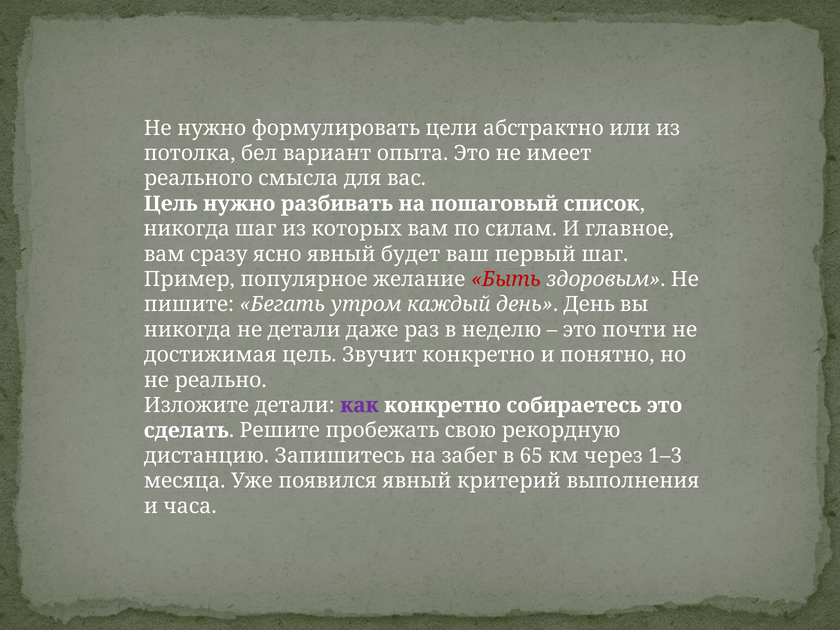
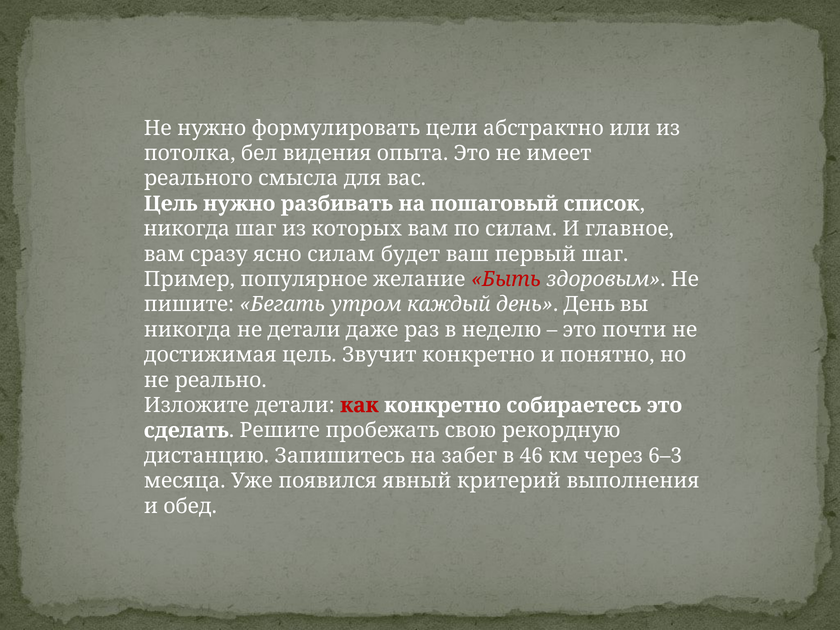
вариант: вариант -> видения
ясно явный: явный -> силам
как colour: purple -> red
65: 65 -> 46
1–3: 1–3 -> 6–3
часа: часа -> обед
